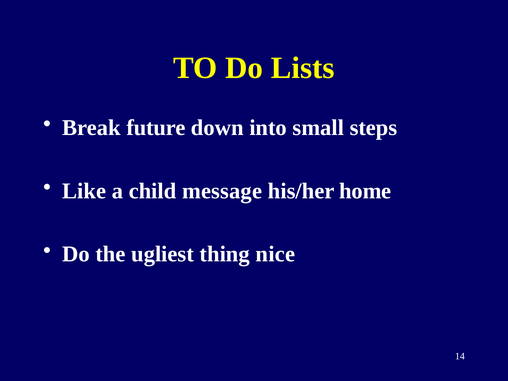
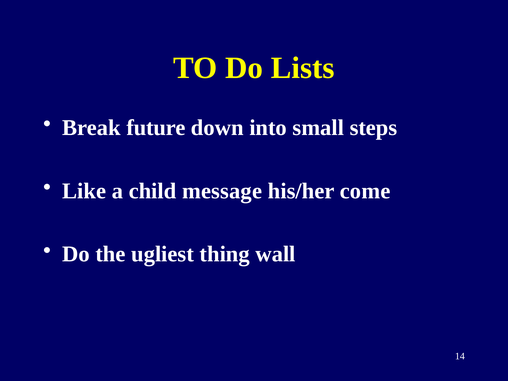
home: home -> come
nice: nice -> wall
